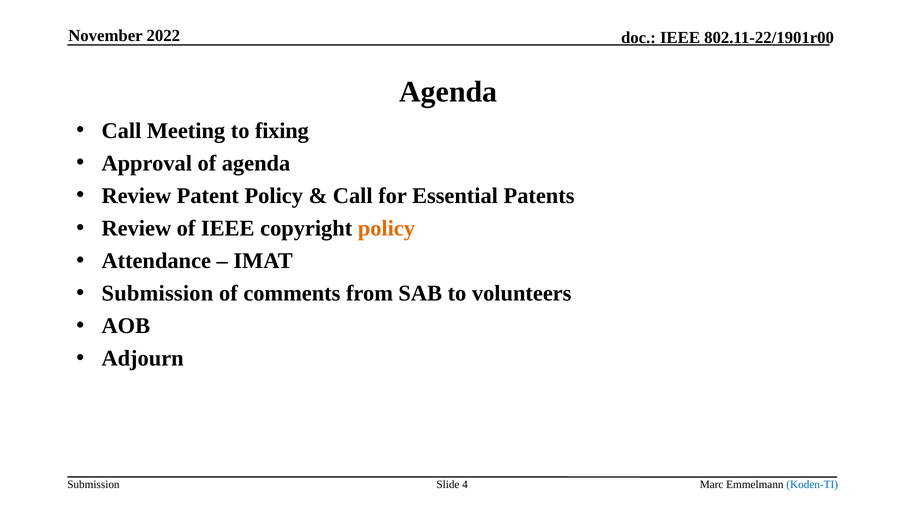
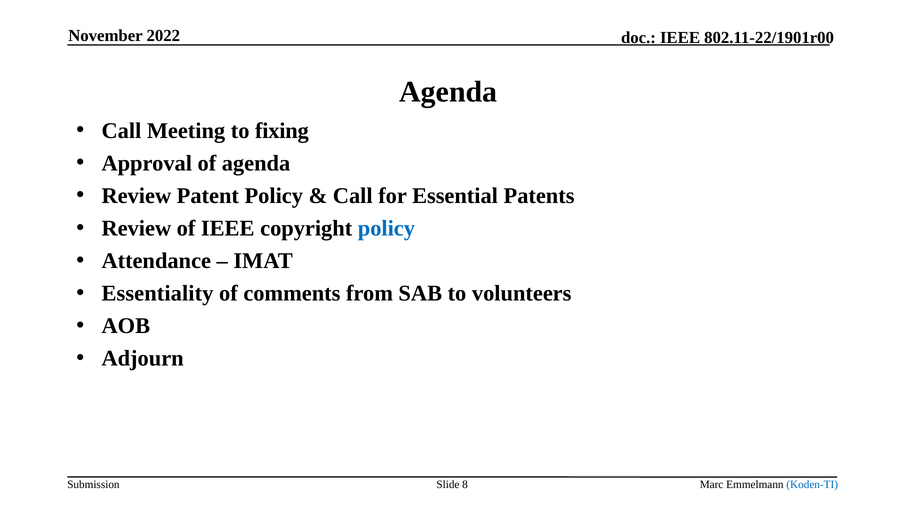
policy at (386, 228) colour: orange -> blue
Submission at (157, 293): Submission -> Essentiality
4: 4 -> 8
